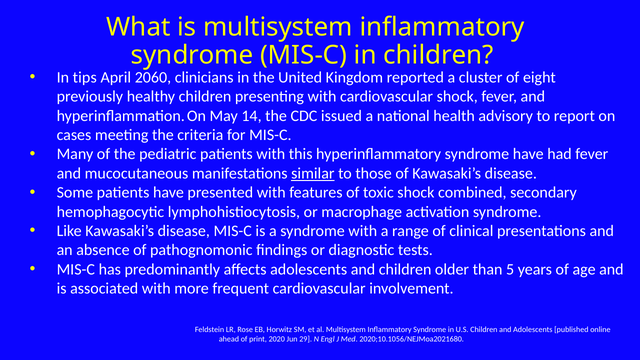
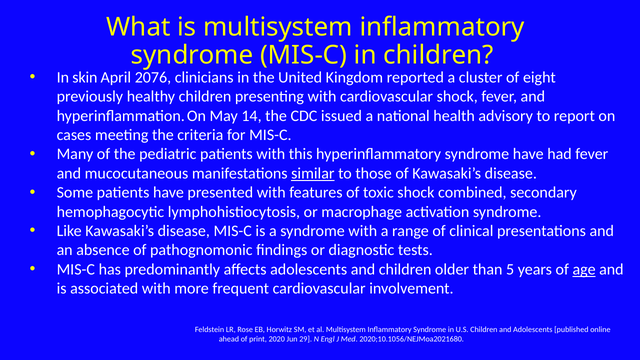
tips: tips -> skin
2060: 2060 -> 2076
age underline: none -> present
